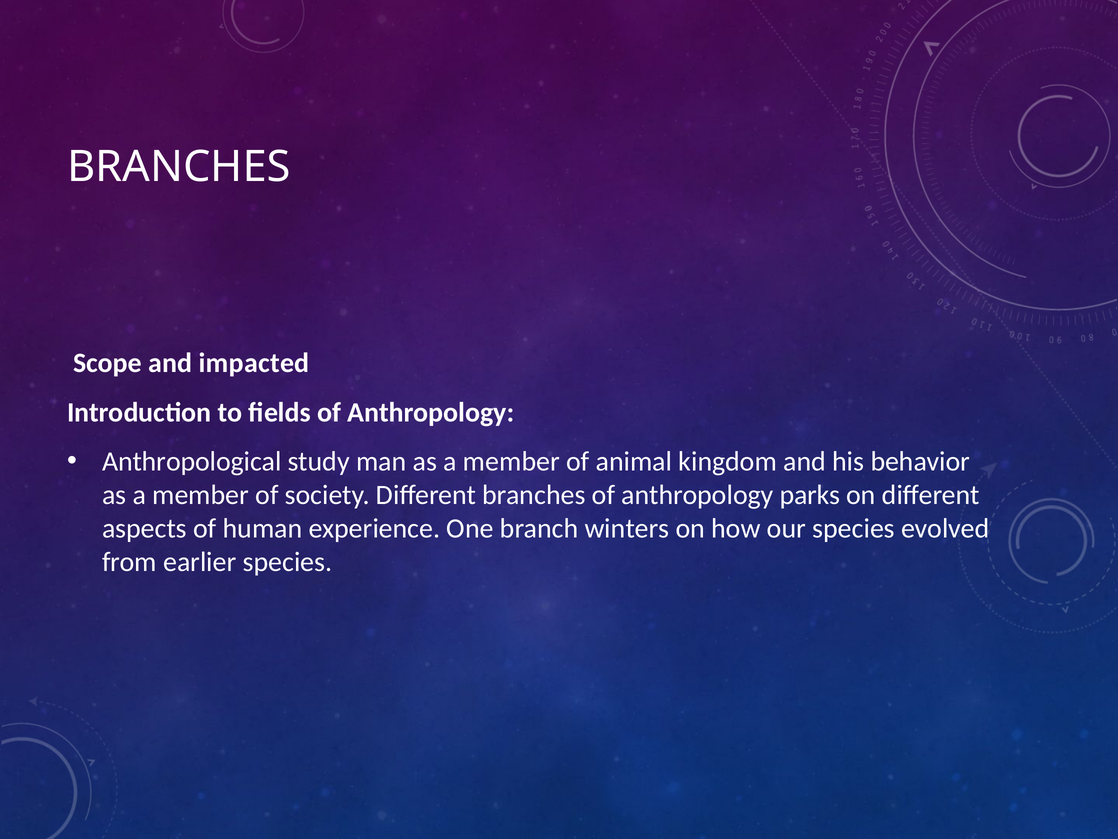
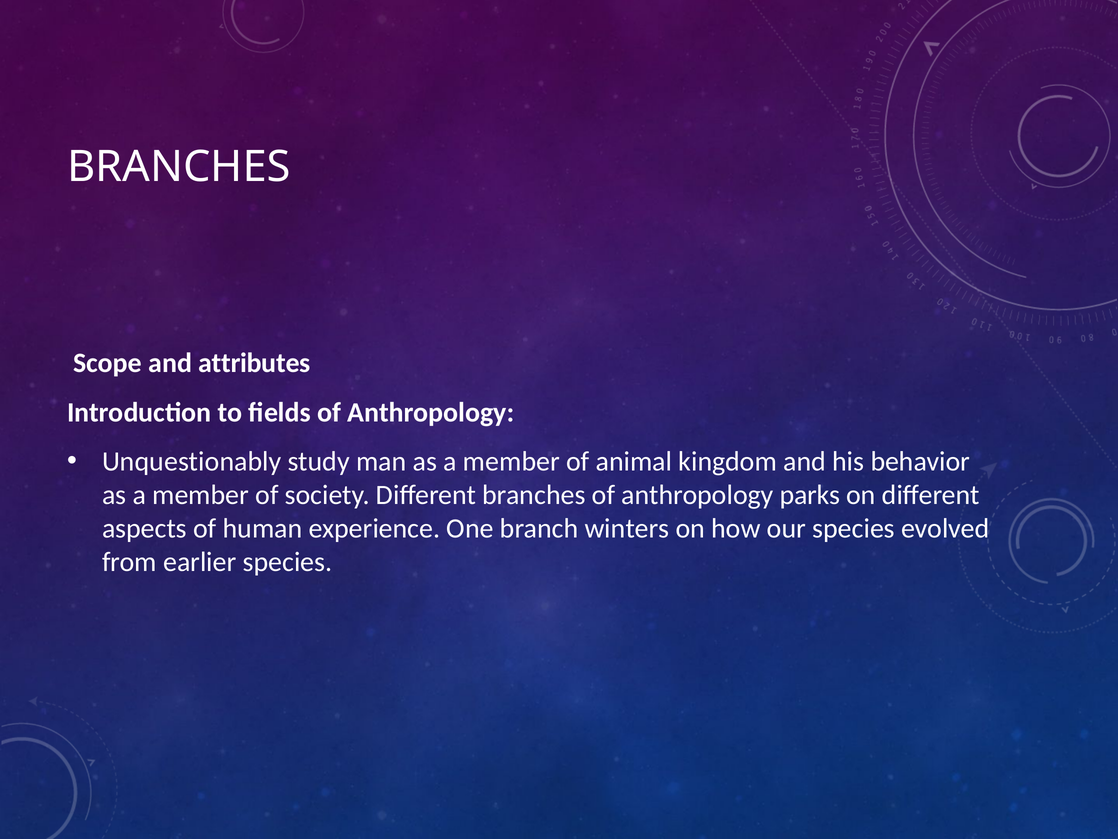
impacted: impacted -> attributes
Anthropological: Anthropological -> Unquestionably
